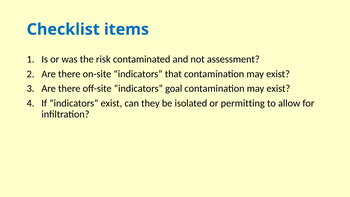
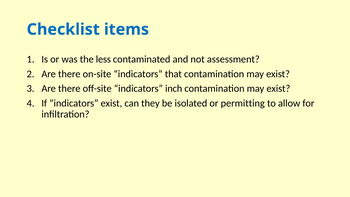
risk: risk -> less
goal: goal -> inch
